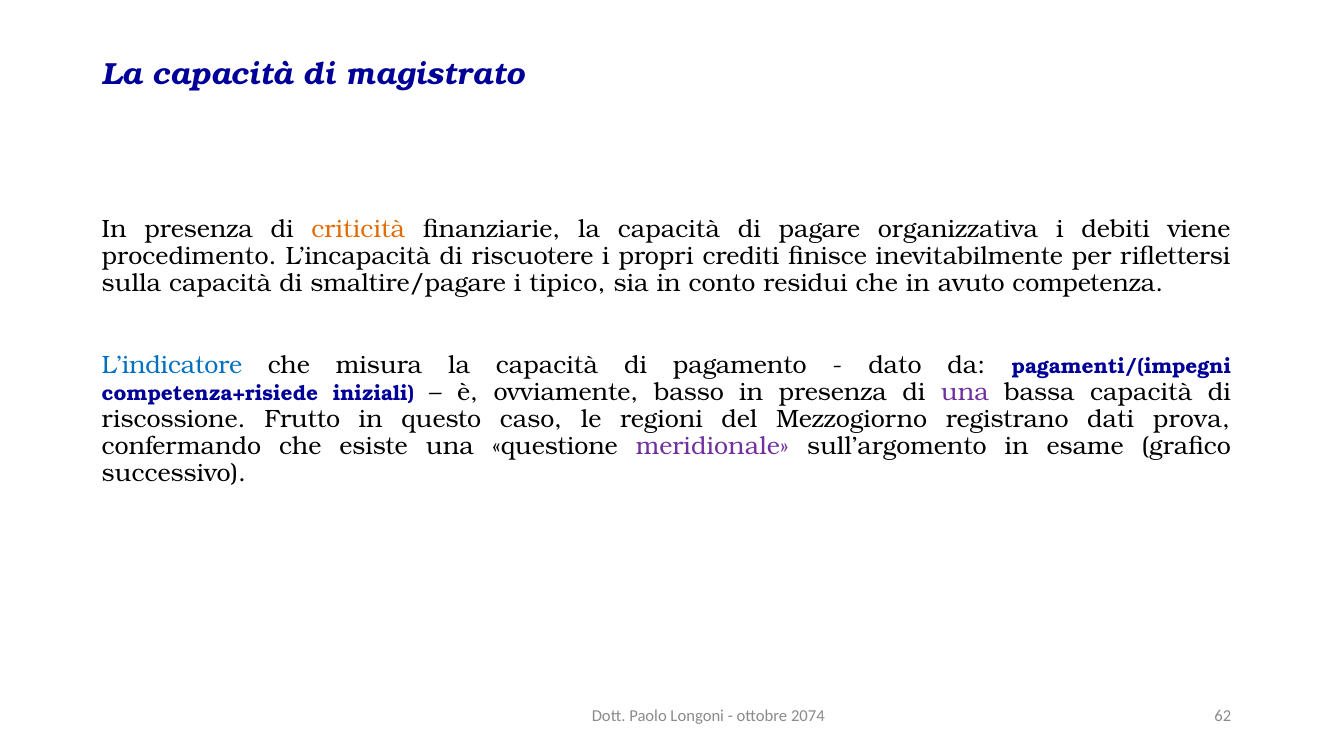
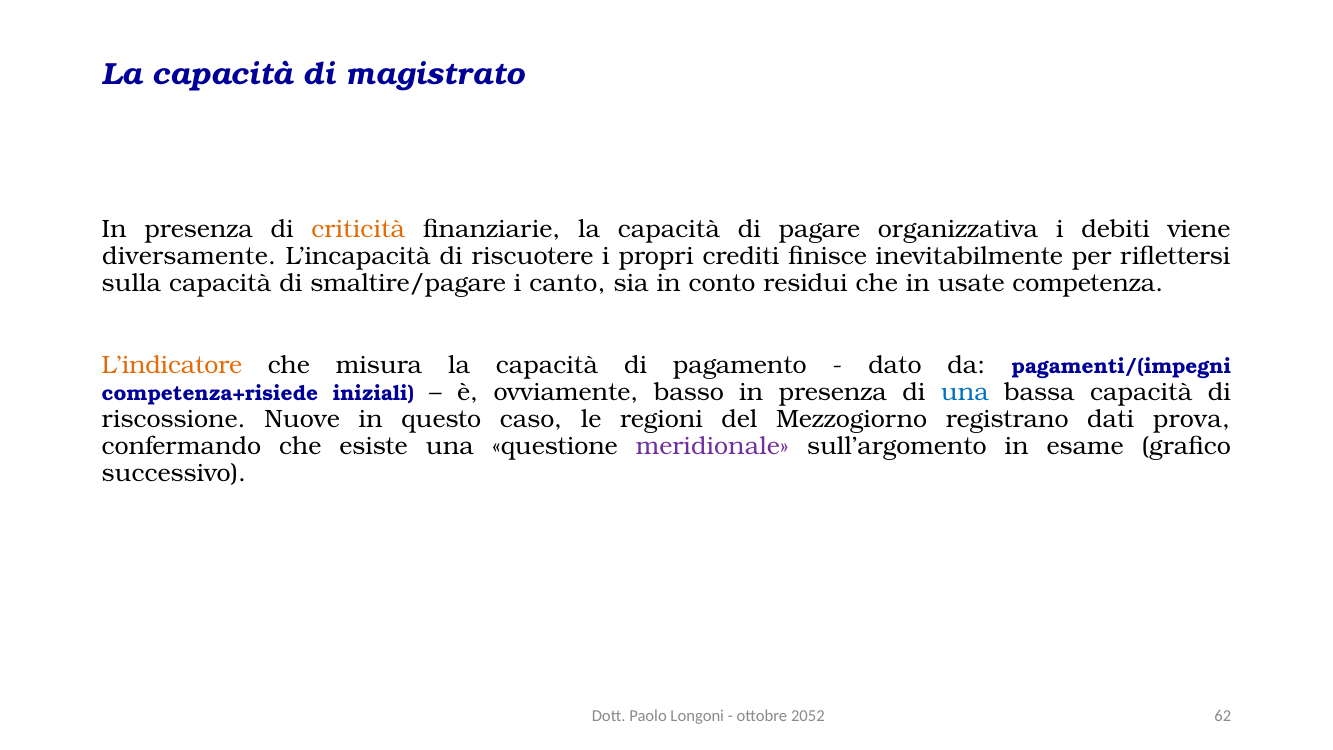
procedimento: procedimento -> diversamente
tipico: tipico -> canto
avuto: avuto -> usate
L’indicatore colour: blue -> orange
una at (965, 392) colour: purple -> blue
Frutto: Frutto -> Nuove
2074: 2074 -> 2052
